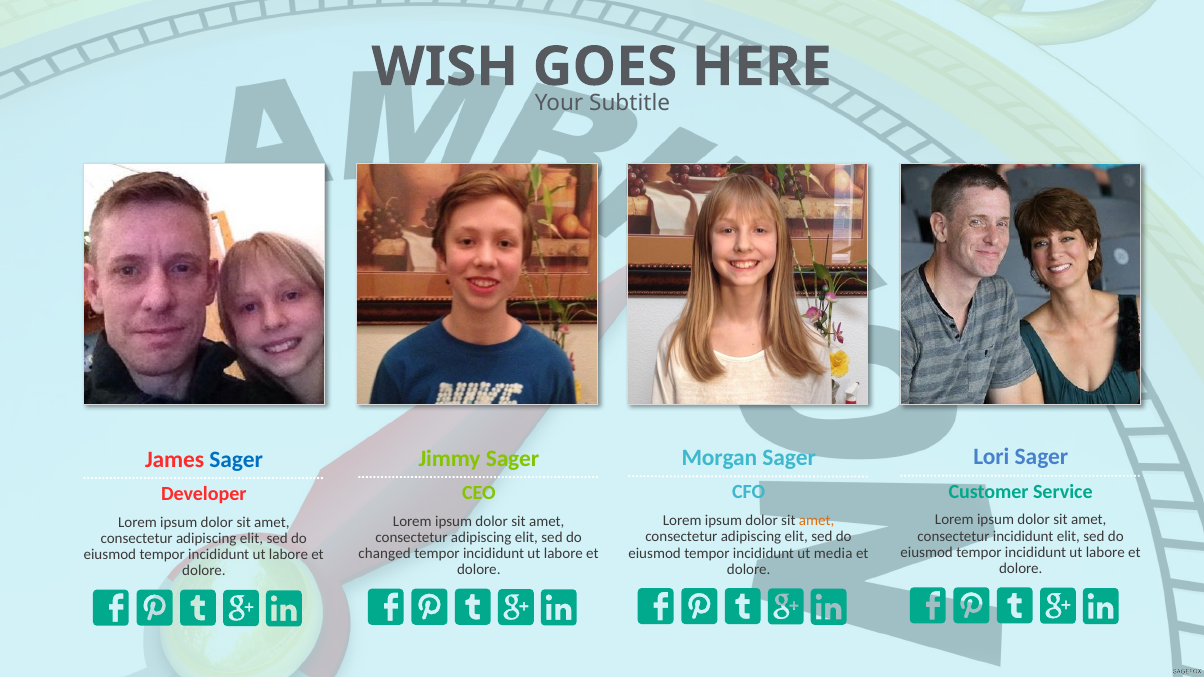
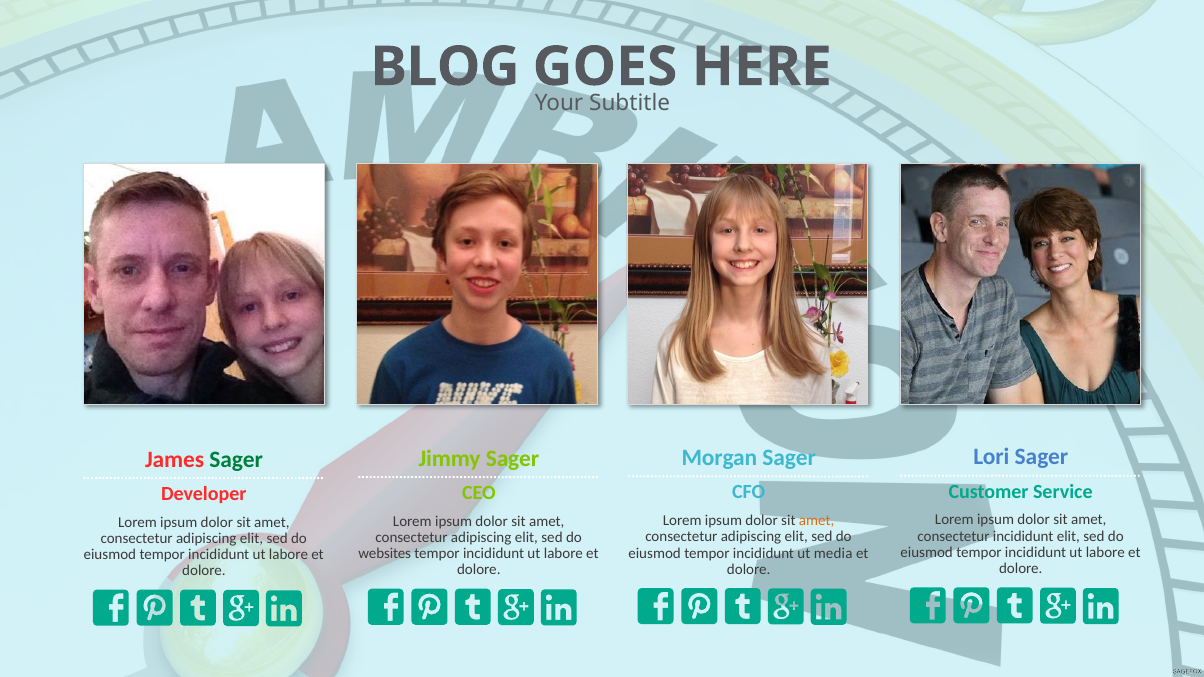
WISH: WISH -> BLOG
Sager at (236, 459) colour: blue -> green
changed: changed -> websites
